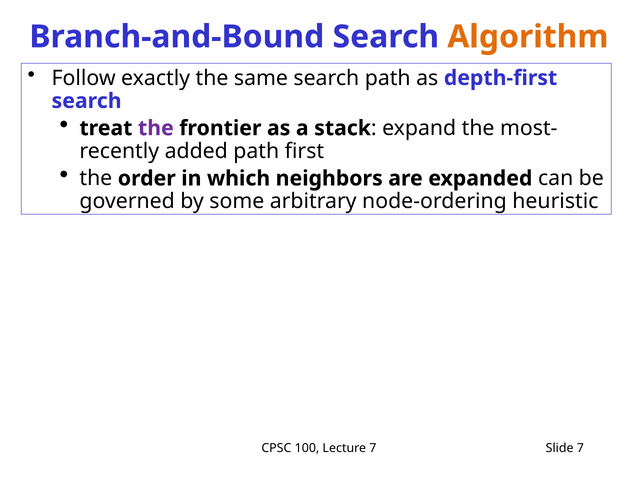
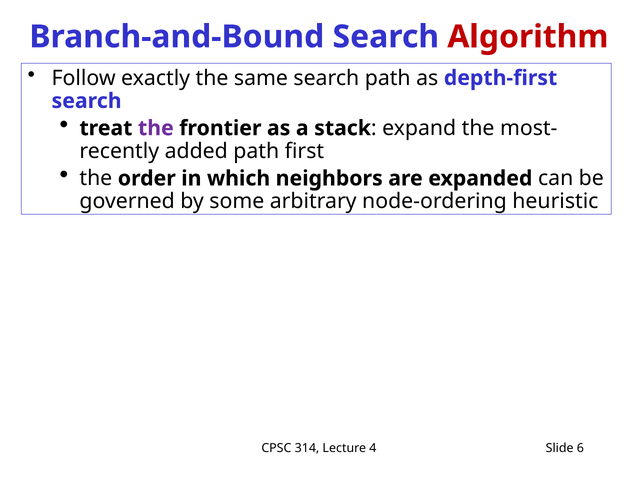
Algorithm colour: orange -> red
100: 100 -> 314
Lecture 7: 7 -> 4
Slide 7: 7 -> 6
